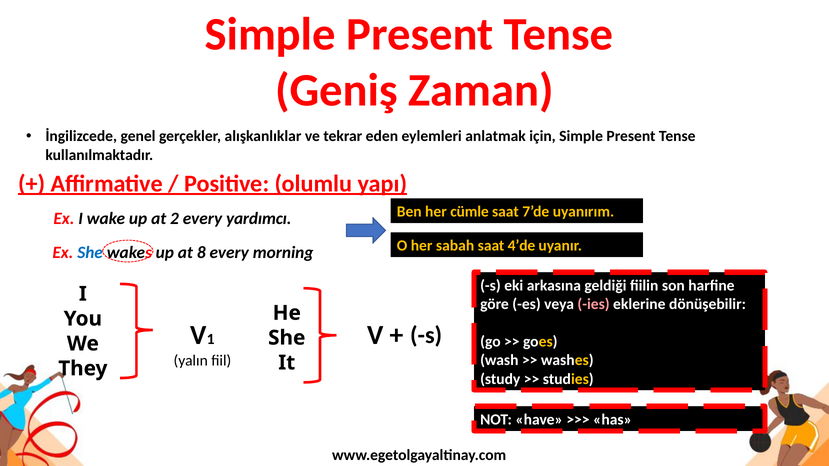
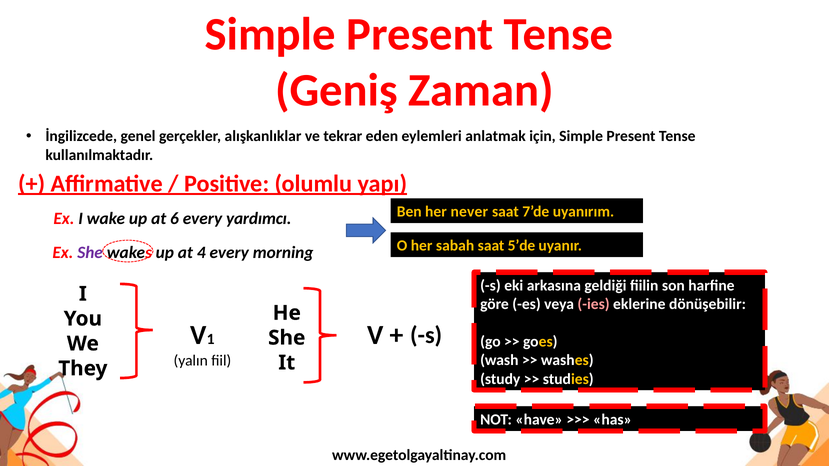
cümle: cümle -> never
2: 2 -> 6
4’de: 4’de -> 5’de
She at (90, 252) colour: blue -> purple
8: 8 -> 4
